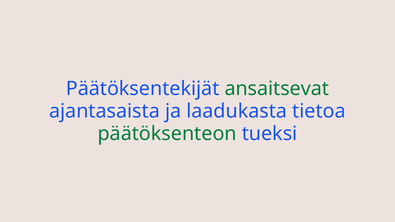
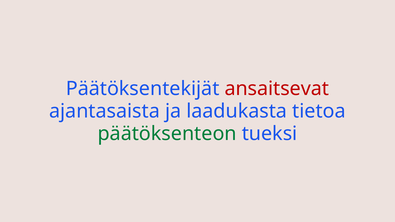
ansaitsevat colour: green -> red
